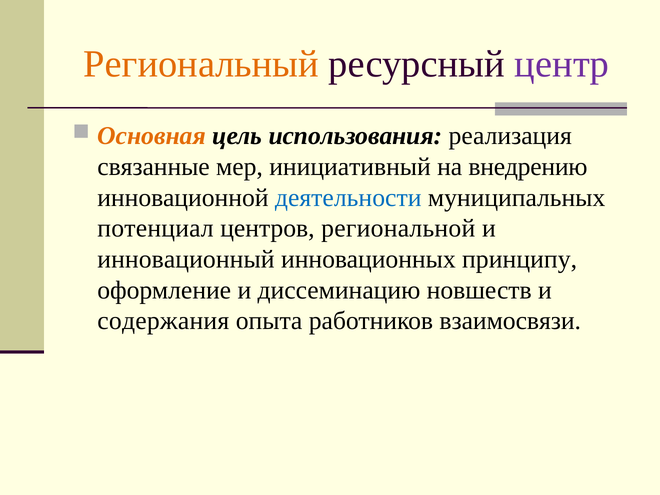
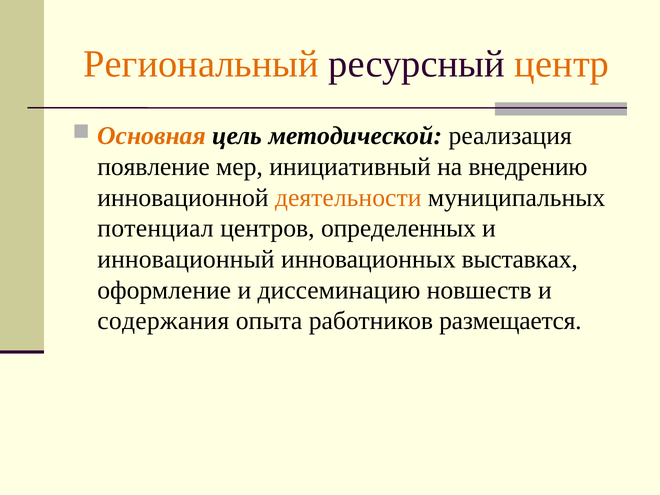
центр colour: purple -> orange
использования: использования -> методической
связанные: связанные -> появление
деятельности colour: blue -> orange
региональной: региональной -> определенных
принципу: принципу -> выставках
взаимосвязи: взаимосвязи -> размещается
